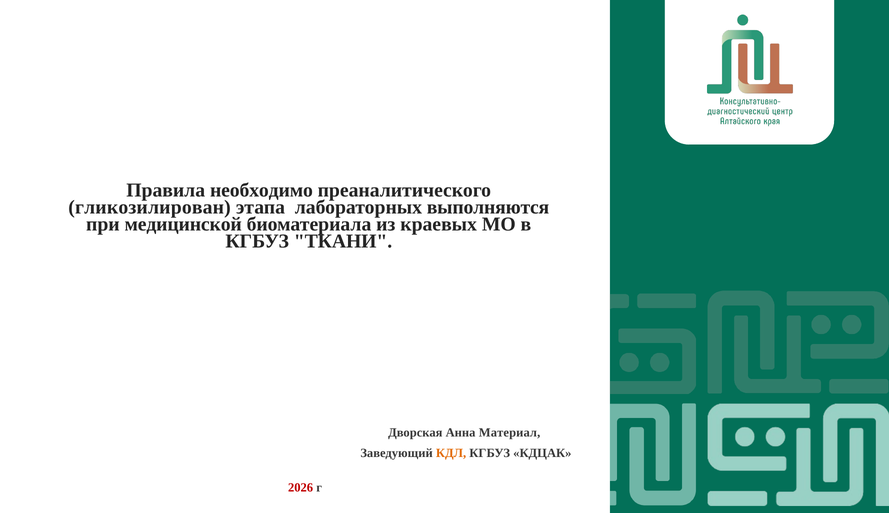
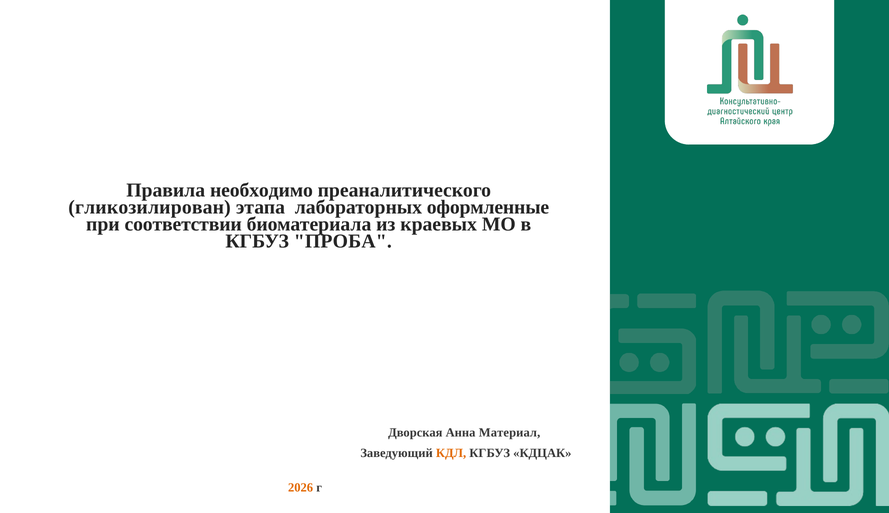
выполняются: выполняются -> оформленные
медицинской: медицинской -> соответствии
ТКАНИ: ТКАНИ -> ПРОБА
2026 colour: red -> orange
